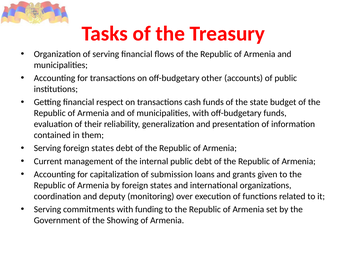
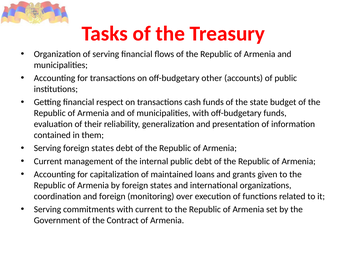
submission: submission -> maintained
and deputy: deputy -> foreign
with funding: funding -> current
Showing: Showing -> Contract
